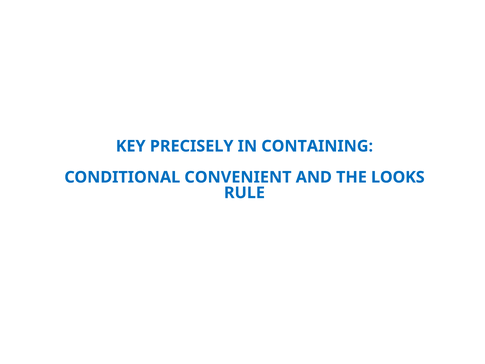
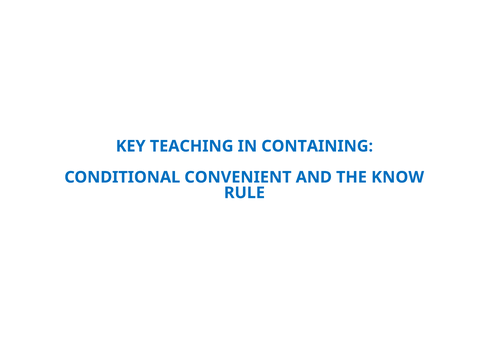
PRECISELY: PRECISELY -> TEACHING
LOOKS: LOOKS -> KNOW
